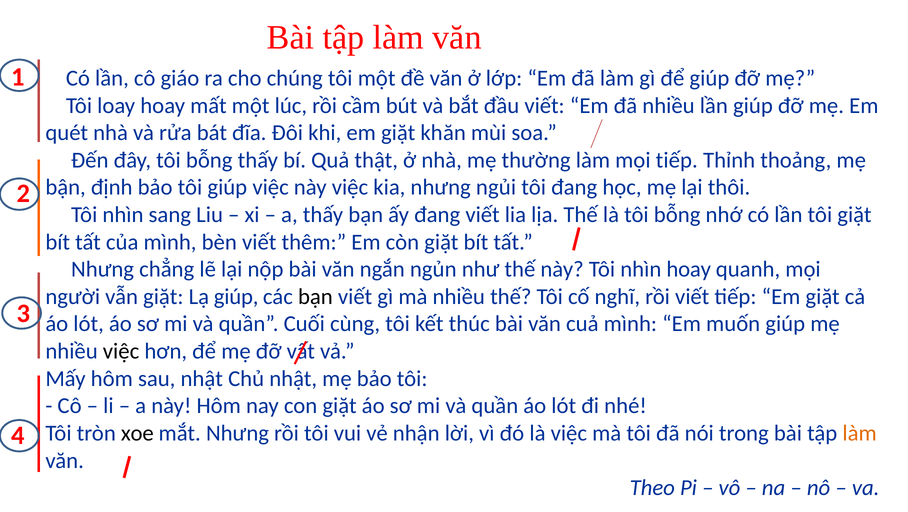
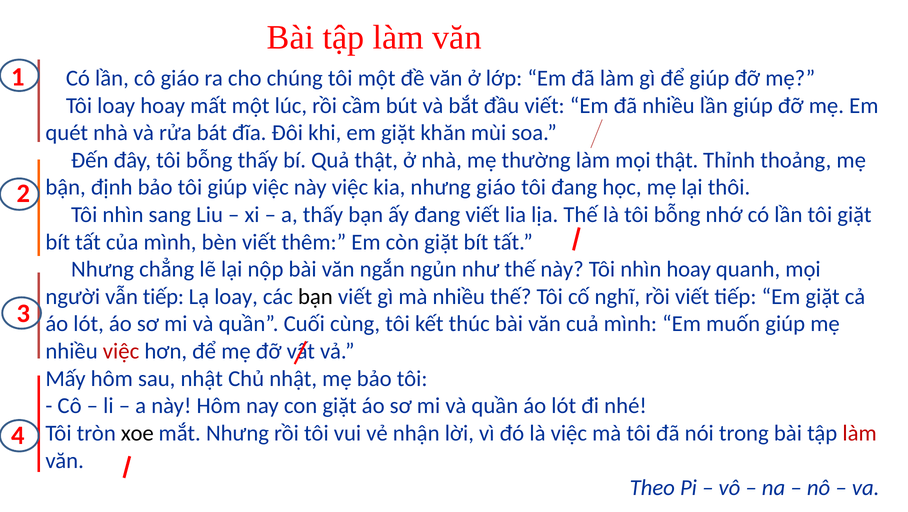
mọi tiếp: tiếp -> thật
nhưng ngủi: ngủi -> giáo
vẫn giặt: giặt -> tiếp
Lạ giúp: giúp -> loay
việc at (121, 351) colour: black -> red
làm at (860, 433) colour: orange -> red
